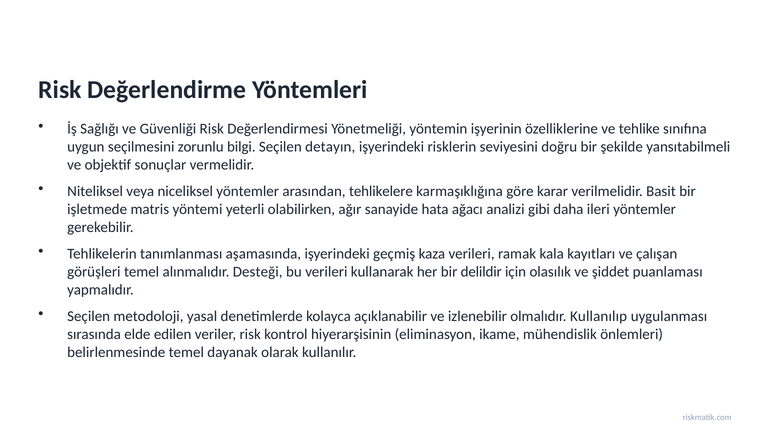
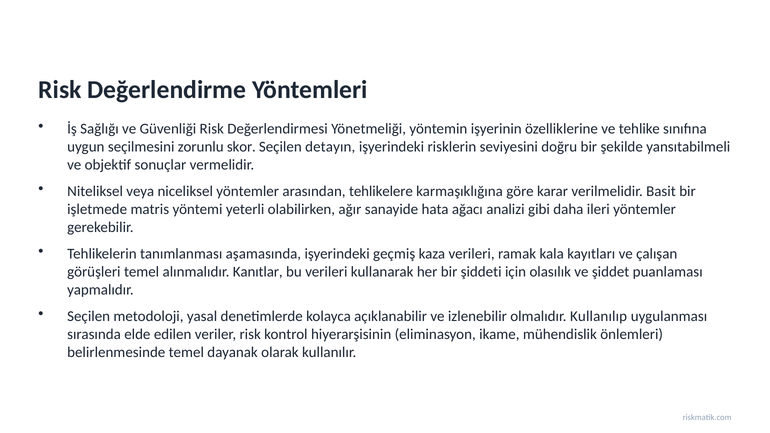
bilgi: bilgi -> skor
Desteği: Desteği -> Kanıtlar
delildir: delildir -> şiddeti
